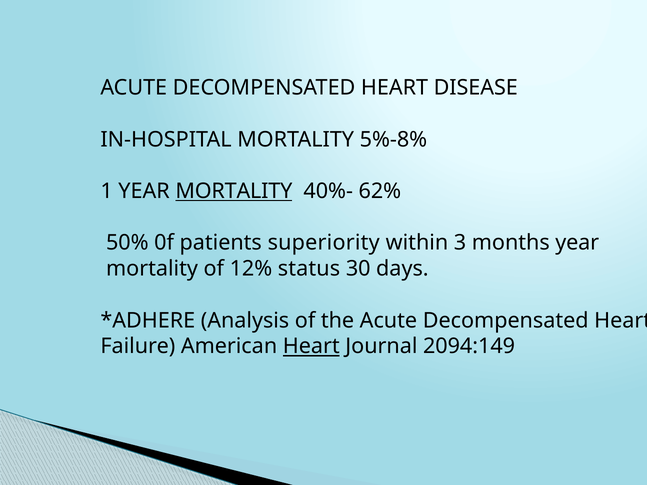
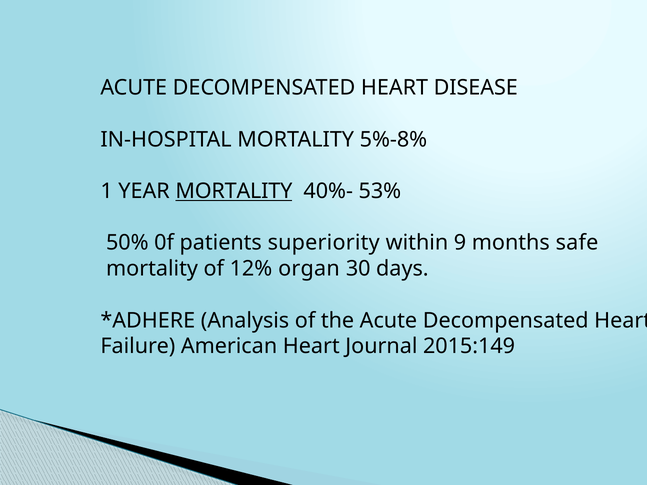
62%: 62% -> 53%
3: 3 -> 9
months year: year -> safe
status: status -> organ
Heart at (311, 347) underline: present -> none
2094:149: 2094:149 -> 2015:149
